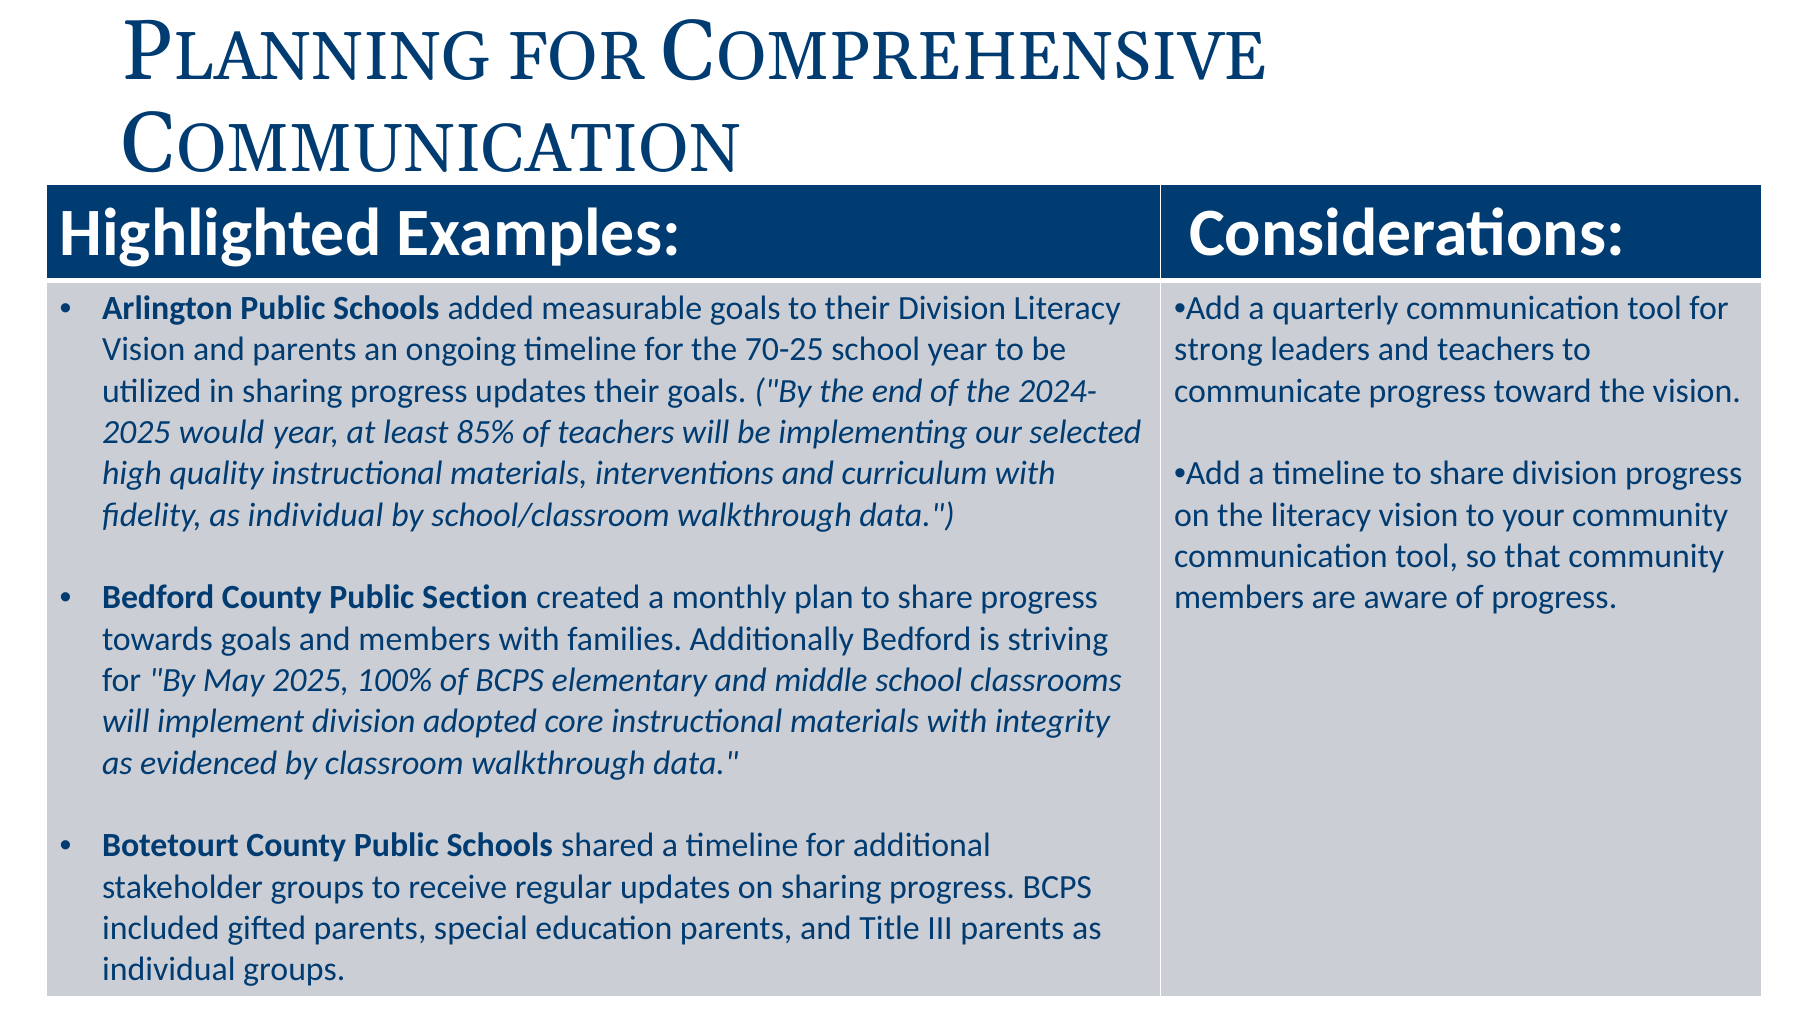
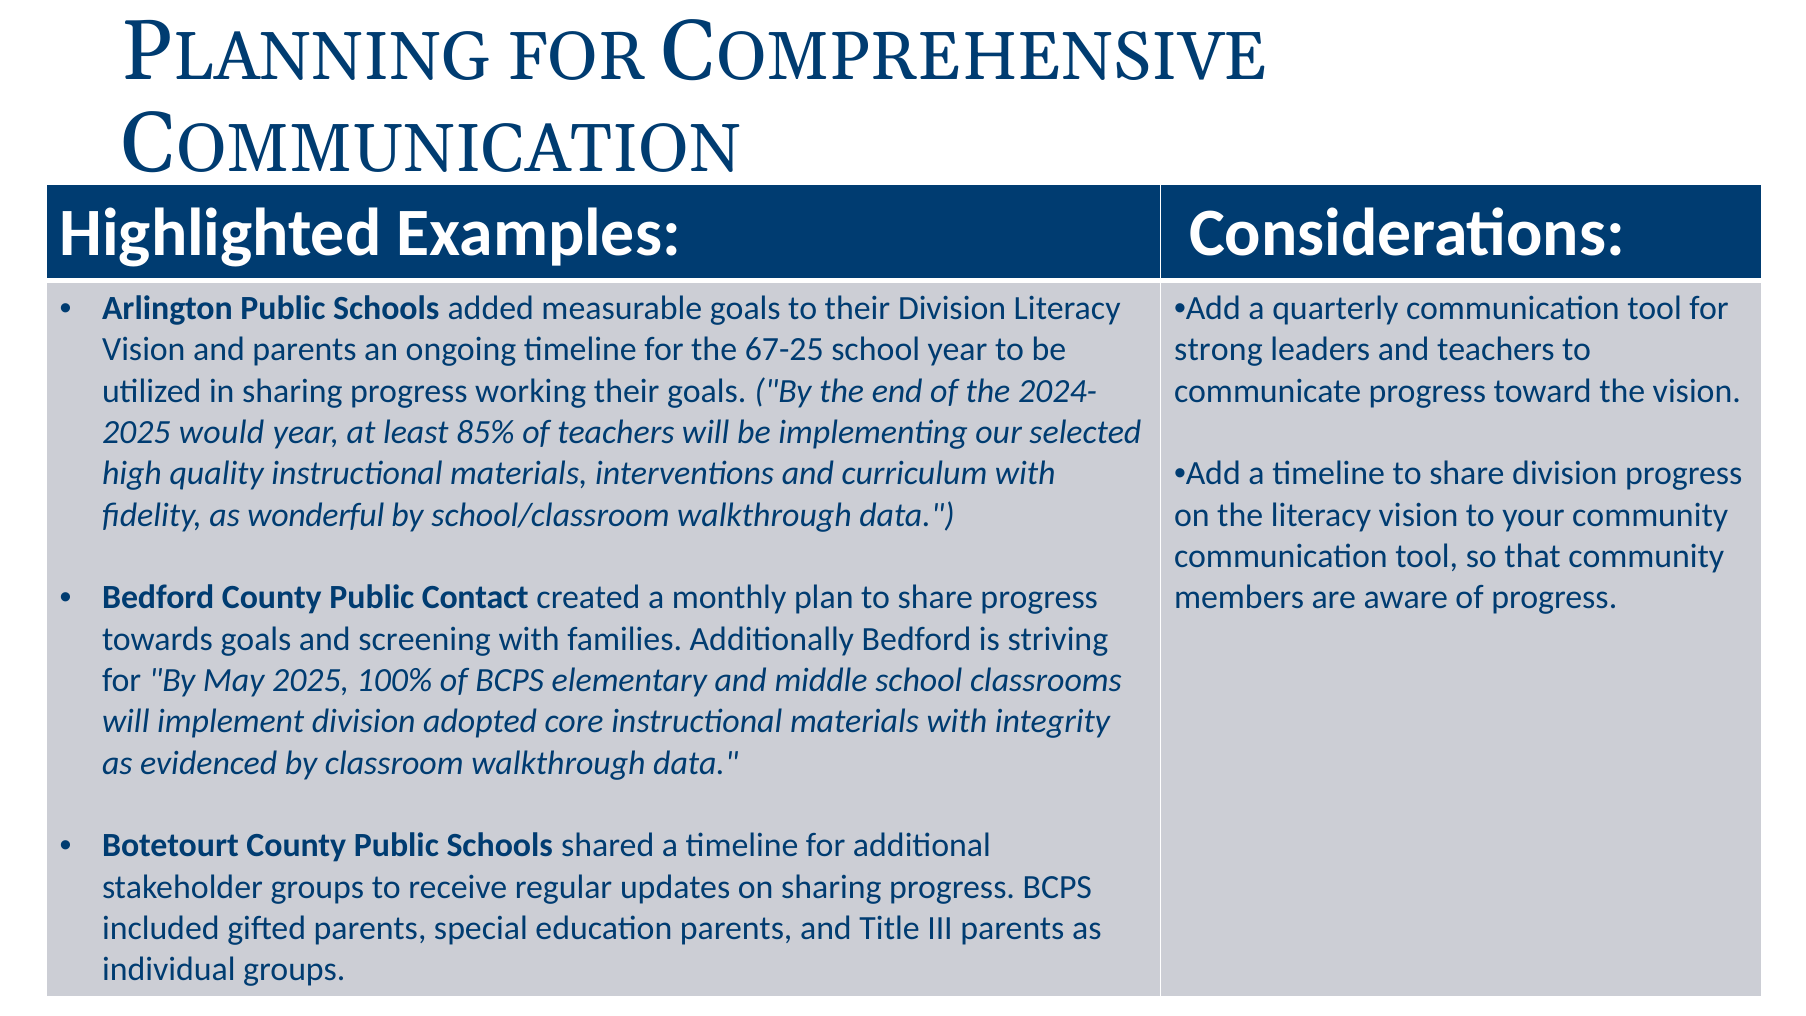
70-25: 70-25 -> 67-25
progress updates: updates -> working
fidelity as individual: individual -> wonderful
Section: Section -> Contact
and members: members -> screening
